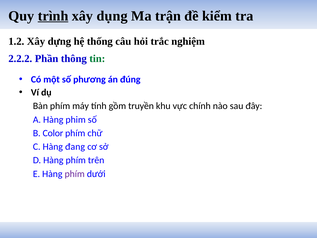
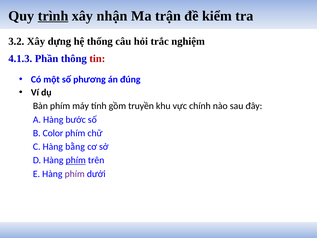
dụng: dụng -> nhận
1.2: 1.2 -> 3.2
2.2.2: 2.2.2 -> 4.1.3
tin colour: green -> red
phim: phim -> bước
đang: đang -> bằng
phím at (76, 160) underline: none -> present
